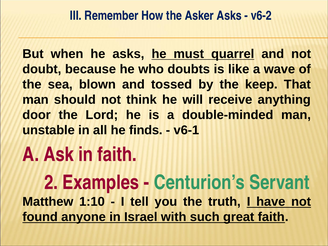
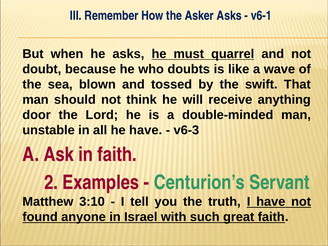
v6-2: v6-2 -> v6-1
keep: keep -> swift
he finds: finds -> have
v6-1: v6-1 -> v6-3
1:10: 1:10 -> 3:10
